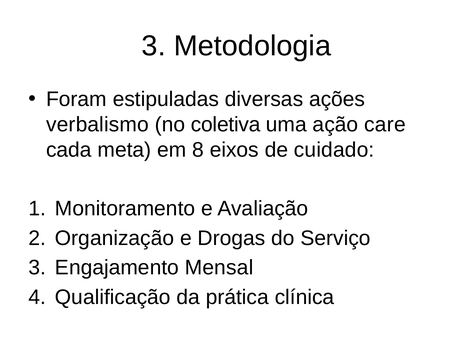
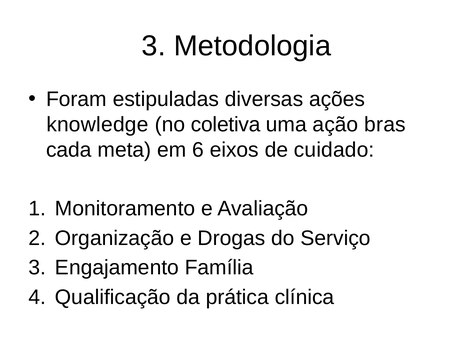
verbalismo: verbalismo -> knowledge
care: care -> bras
8: 8 -> 6
Mensal: Mensal -> Família
